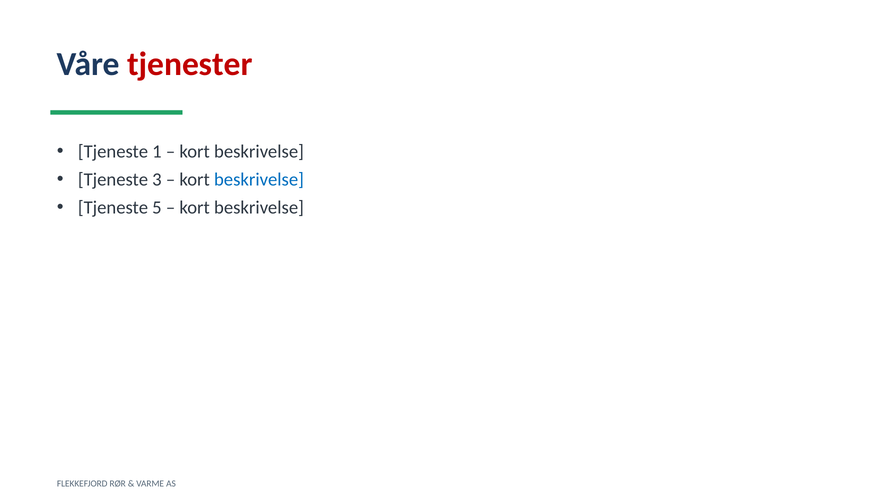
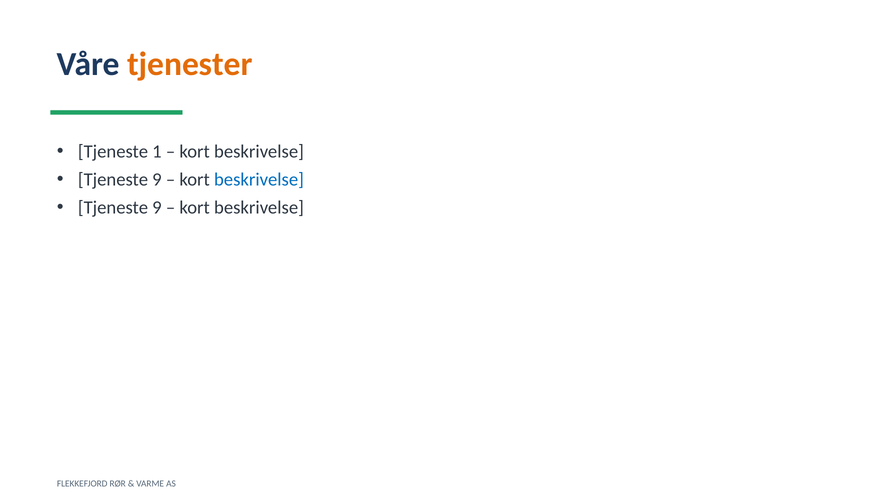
tjenester colour: red -> orange
3 at (157, 180): 3 -> 9
5 at (157, 208): 5 -> 9
